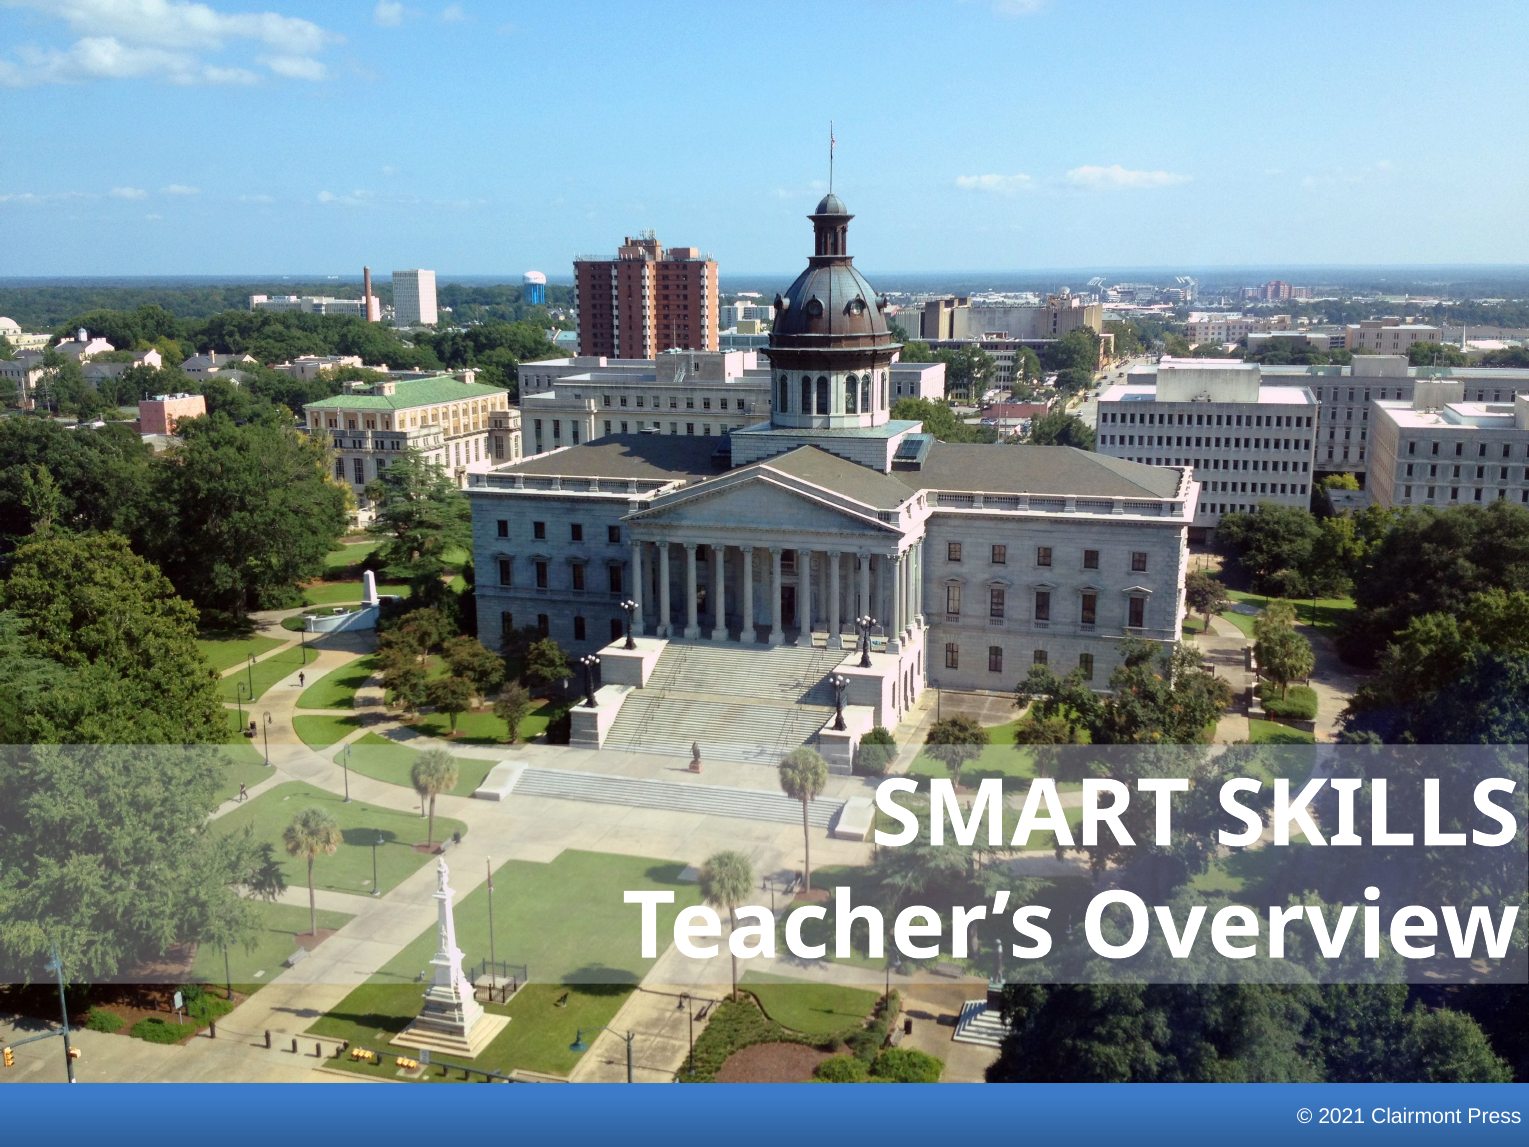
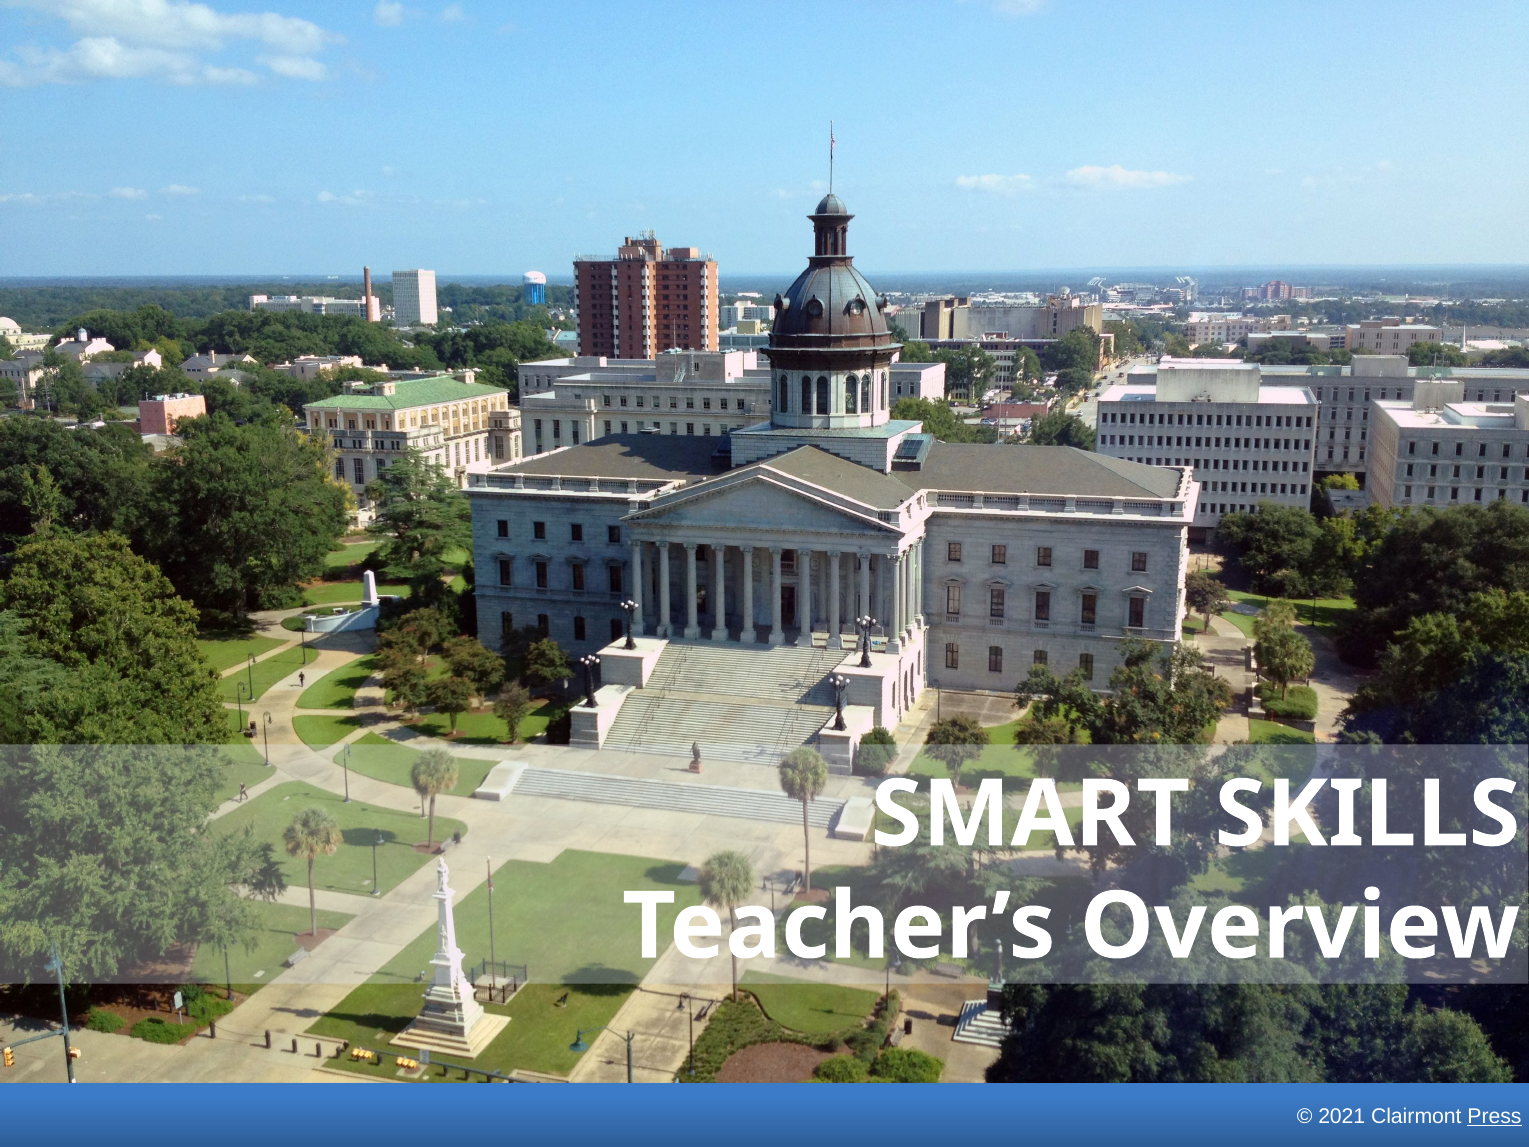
Press underline: none -> present
